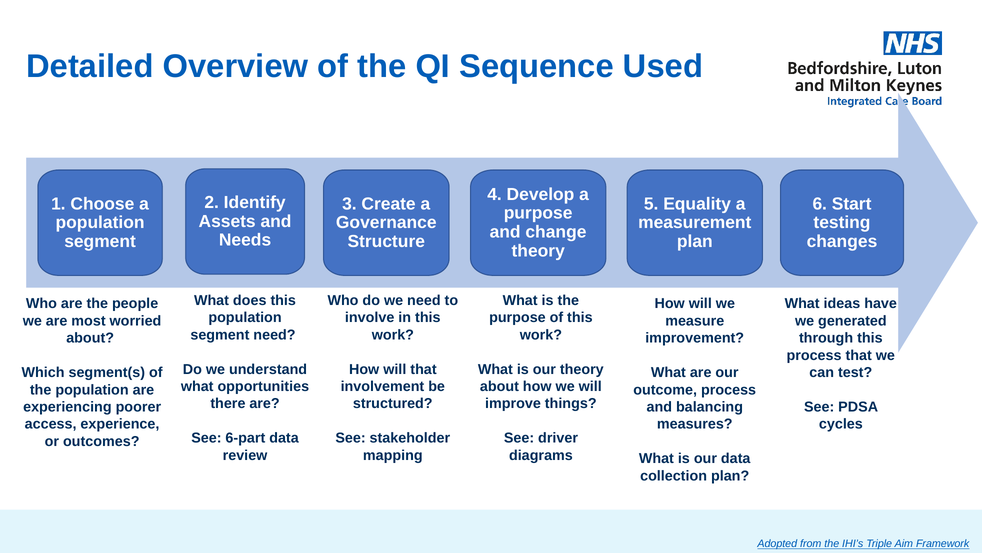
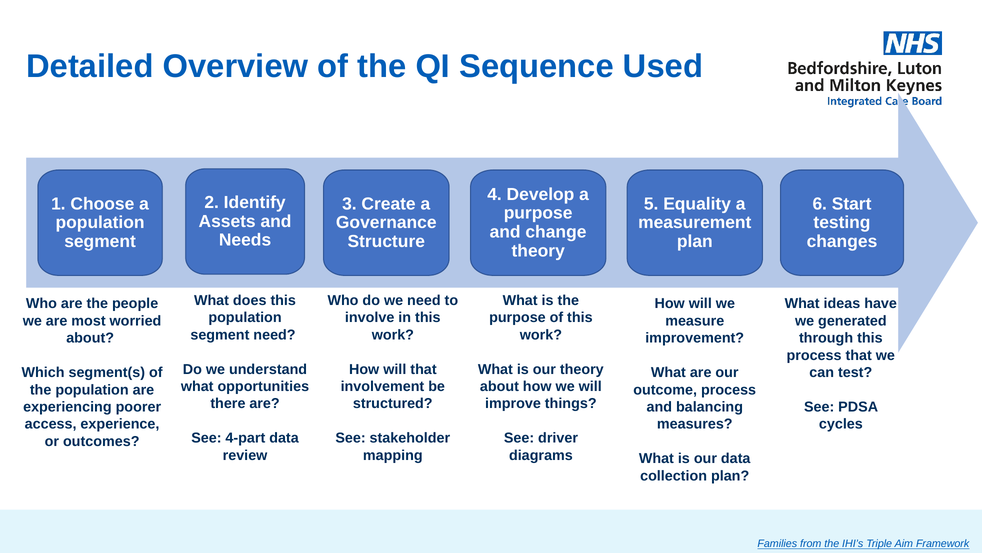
6-part: 6-part -> 4-part
Adopted: Adopted -> Families
